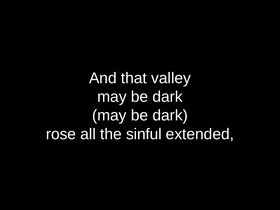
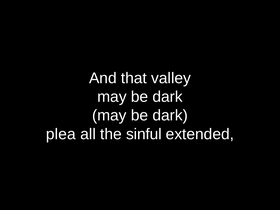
rose: rose -> plea
